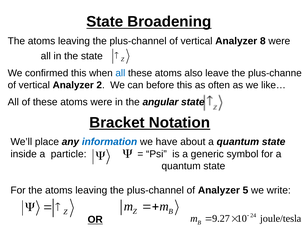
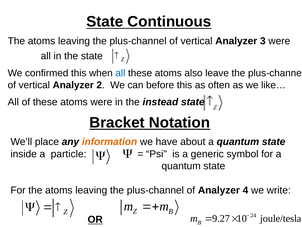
Broadening: Broadening -> Continuous
8: 8 -> 3
angular: angular -> instead
information colour: blue -> orange
5: 5 -> 4
